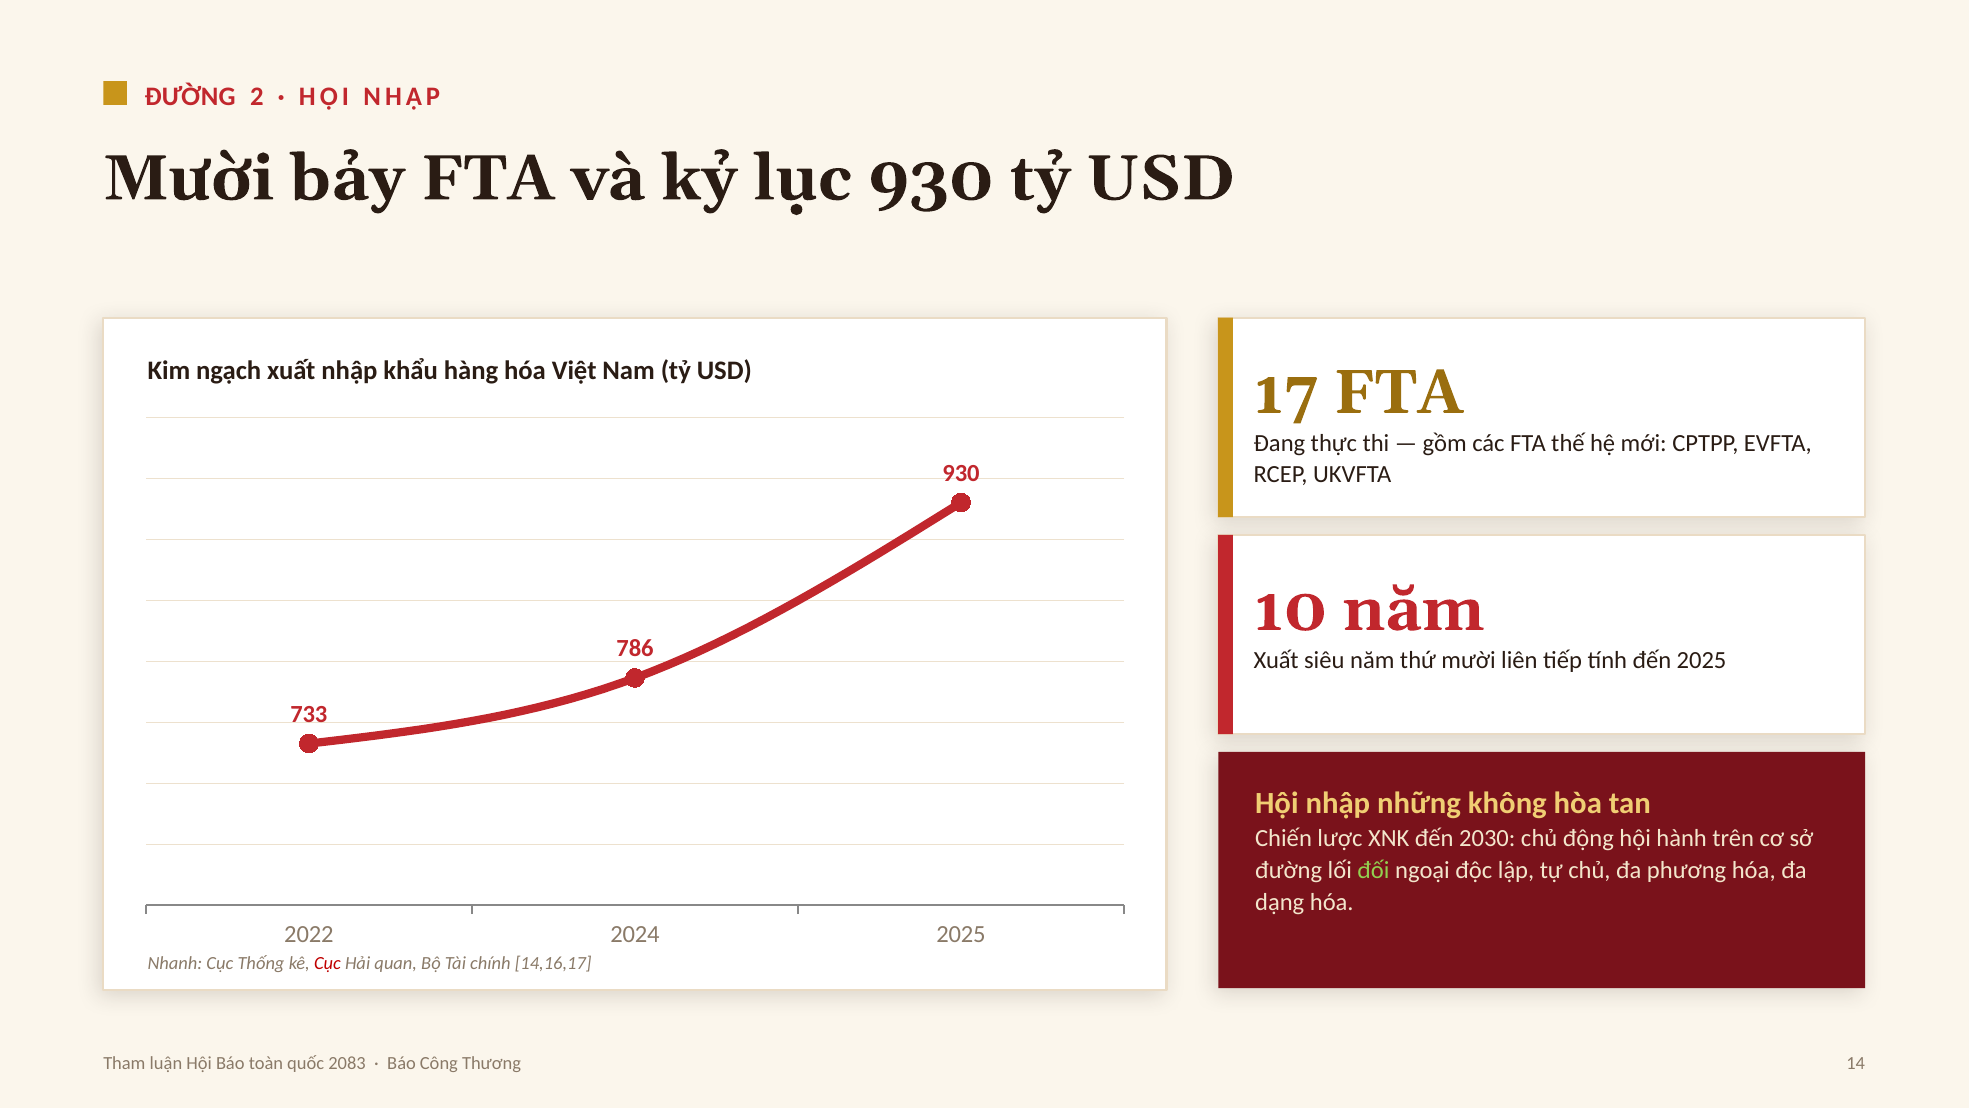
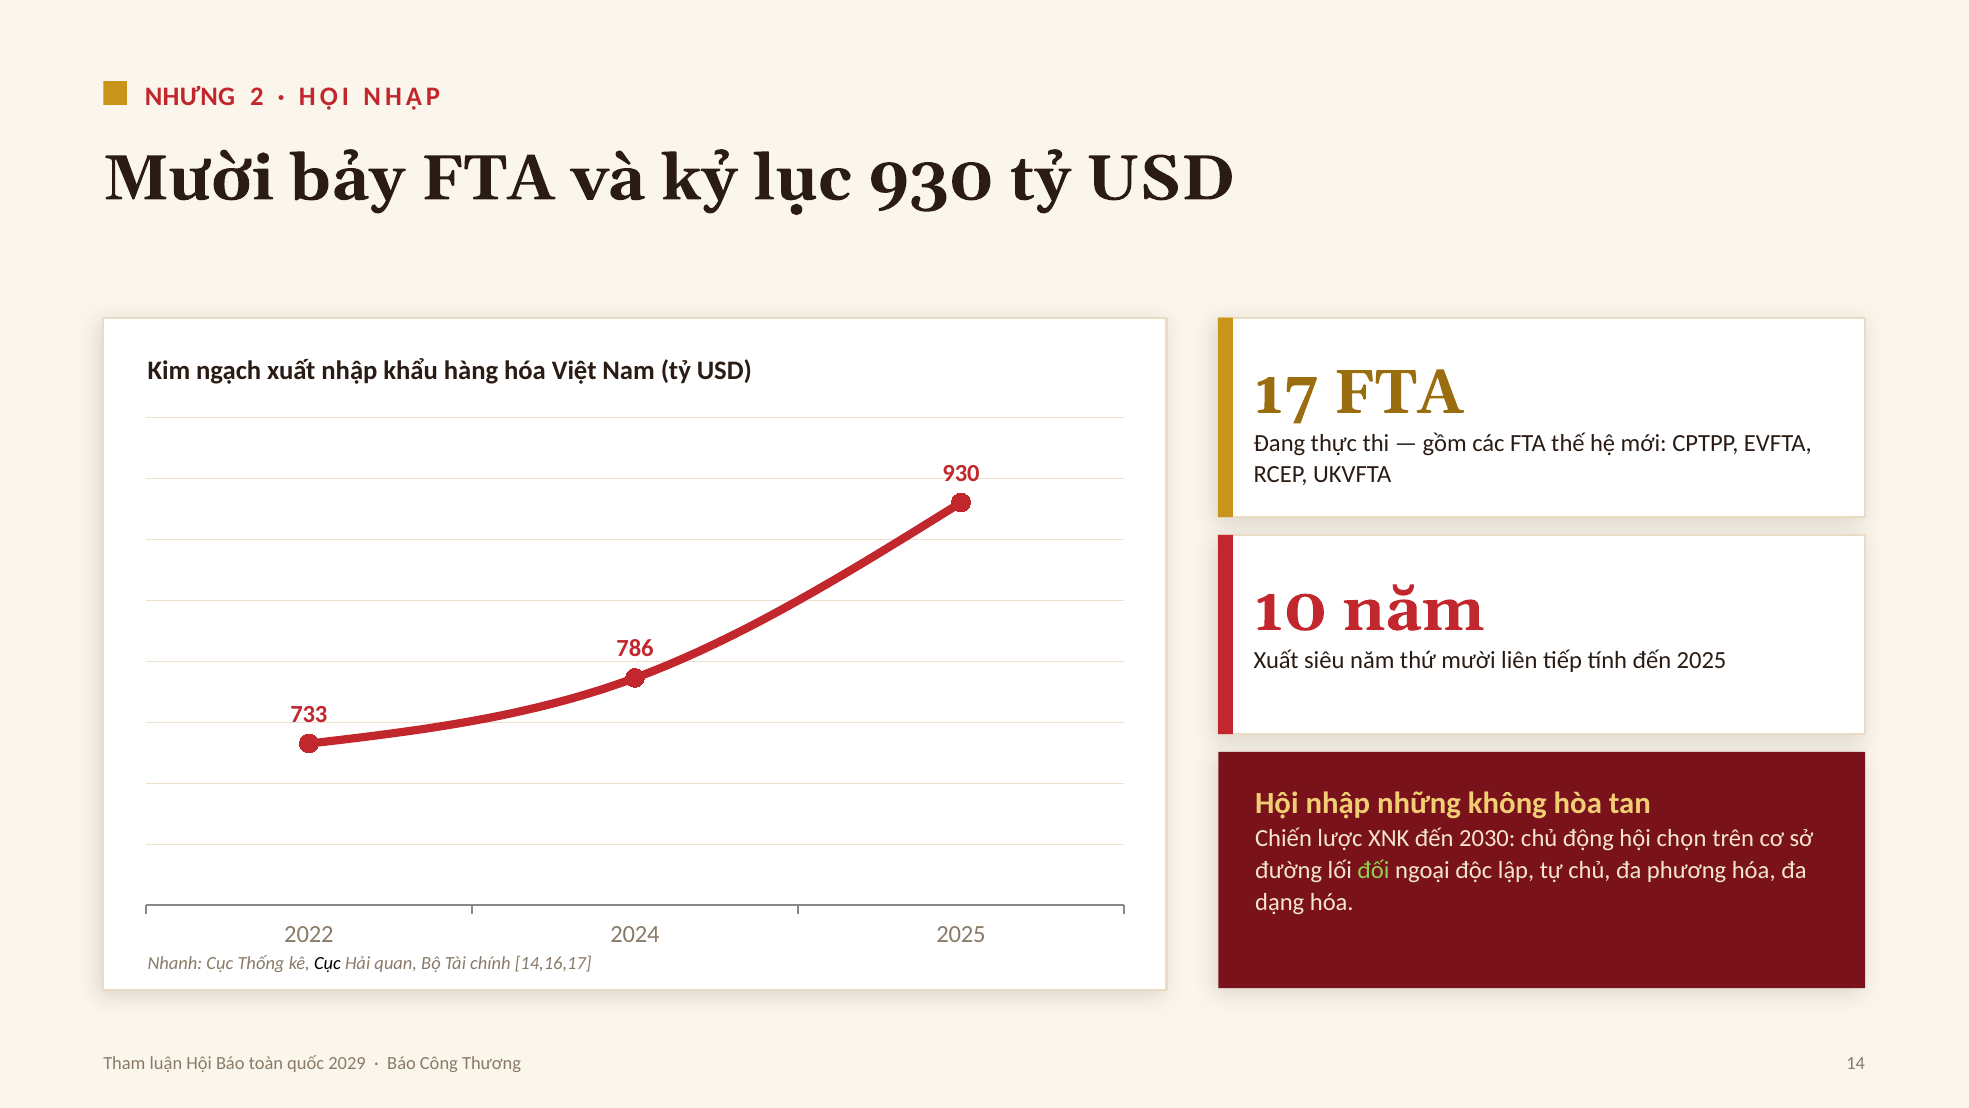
ĐƯỜNG at (190, 96): ĐƯỜNG -> NHƯNG
hành: hành -> chọn
Cục at (327, 963) colour: red -> black
2083: 2083 -> 2029
